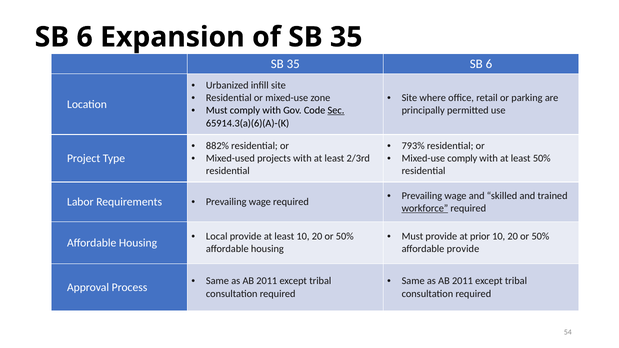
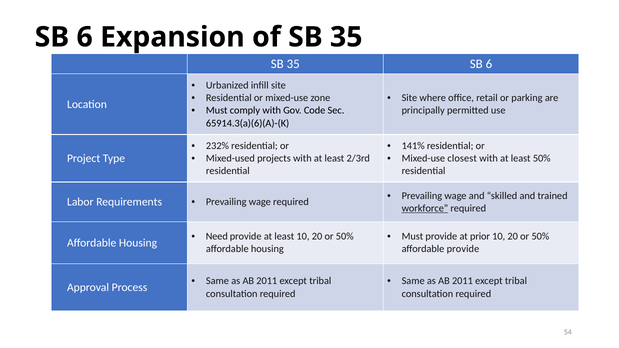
Sec underline: present -> none
882%: 882% -> 232%
793%: 793% -> 141%
Mixed-use comply: comply -> closest
Local: Local -> Need
